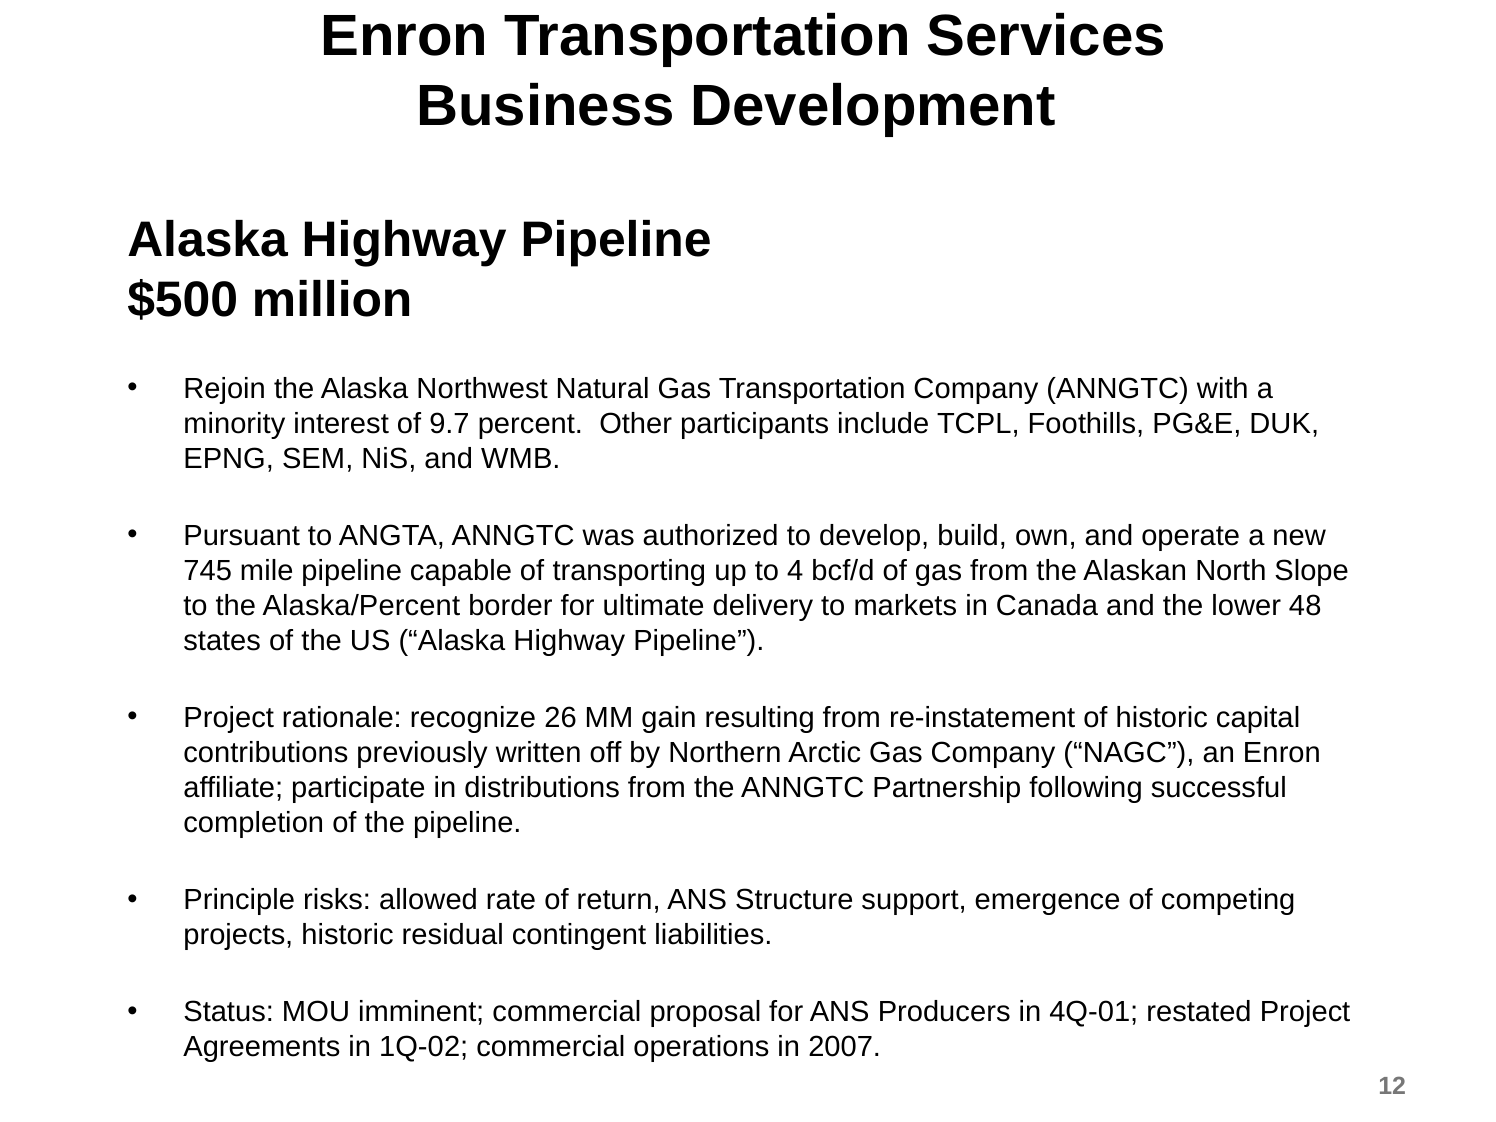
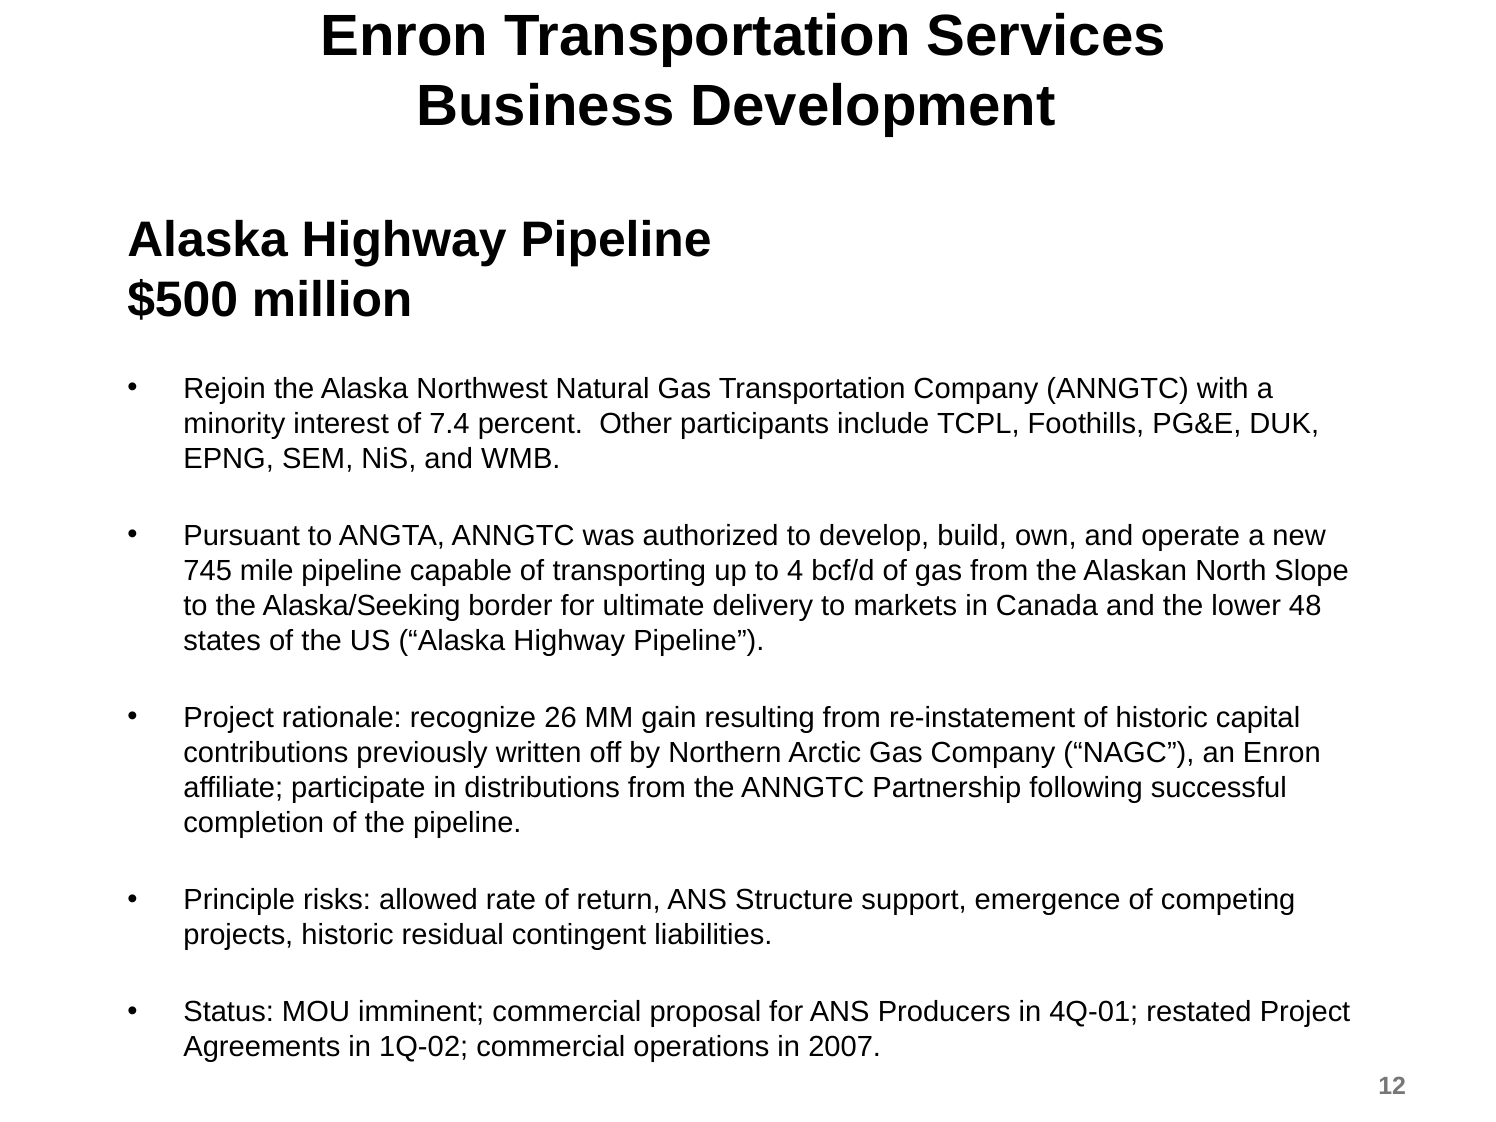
9.7: 9.7 -> 7.4
Alaska/Percent: Alaska/Percent -> Alaska/Seeking
